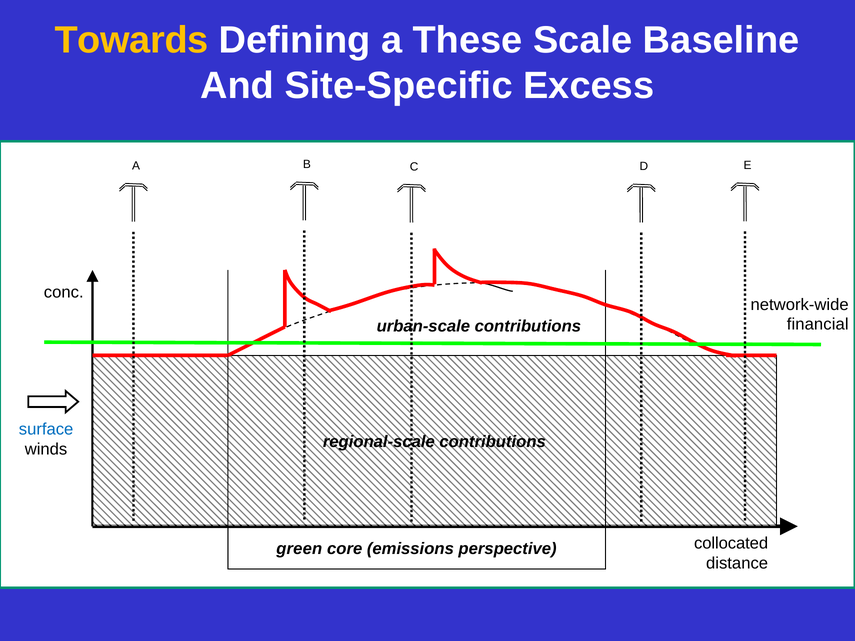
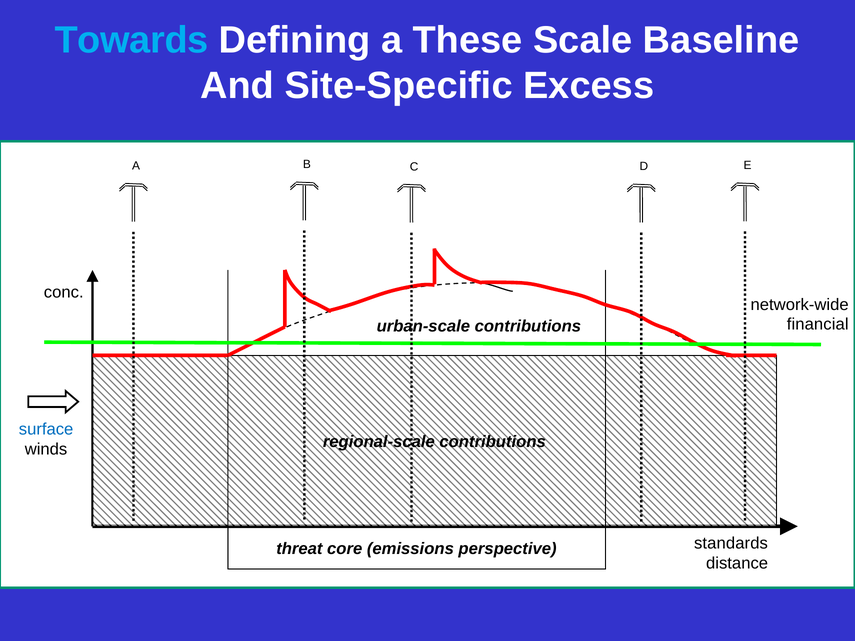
Towards colour: yellow -> light blue
green: green -> threat
collocated: collocated -> standards
